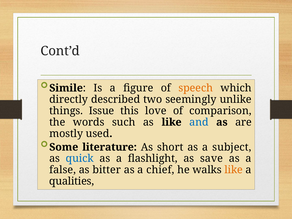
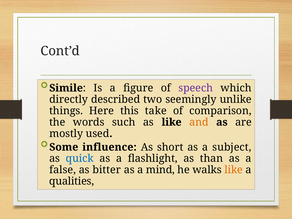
speech colour: orange -> purple
Issue: Issue -> Here
love: love -> take
and colour: blue -> orange
literature: literature -> influence
save: save -> than
chief: chief -> mind
